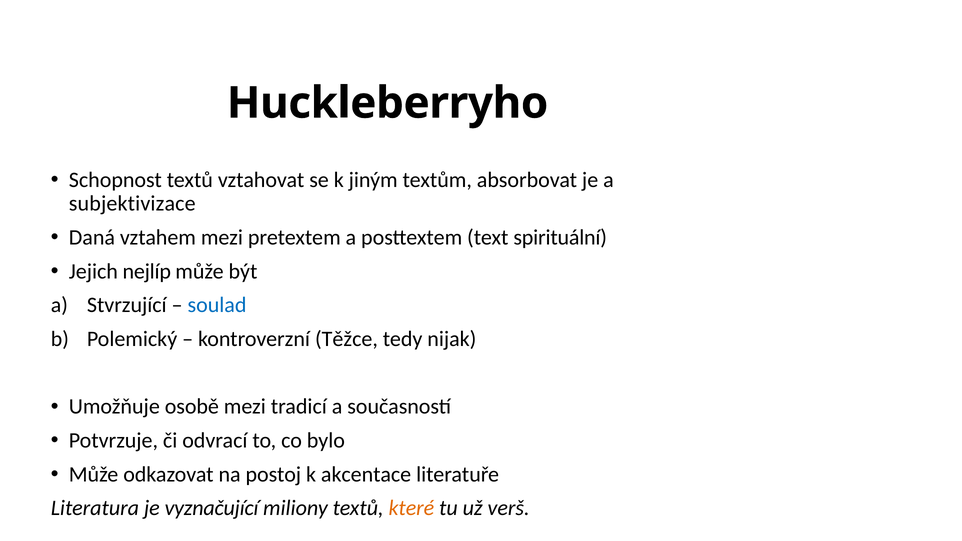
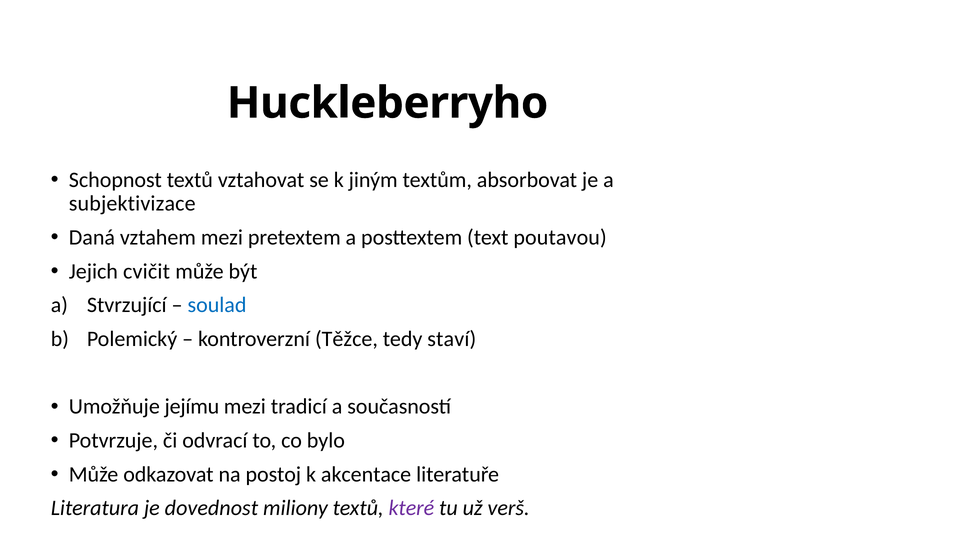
spirituální: spirituální -> poutavou
nejlíp: nejlíp -> cvičit
nijak: nijak -> staví
osobě: osobě -> jejímu
vyznačující: vyznačující -> dovednost
které colour: orange -> purple
